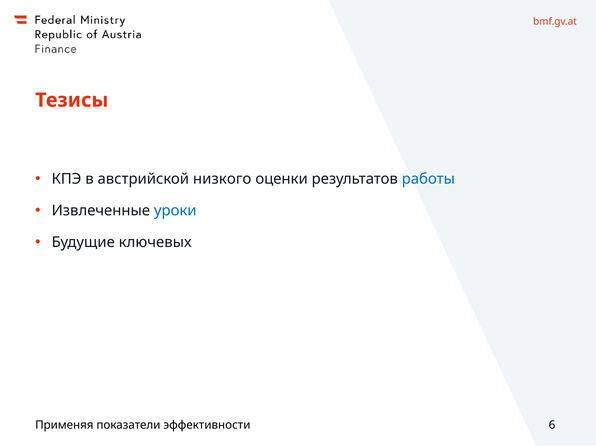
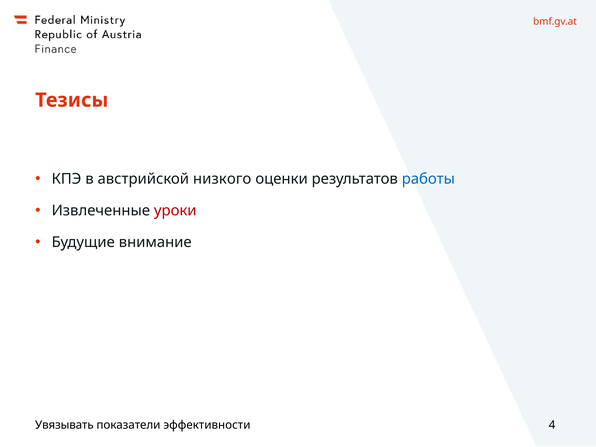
уроки colour: blue -> red
ключевых: ключевых -> внимание
Применяя: Применяя -> Увязывать
6: 6 -> 4
